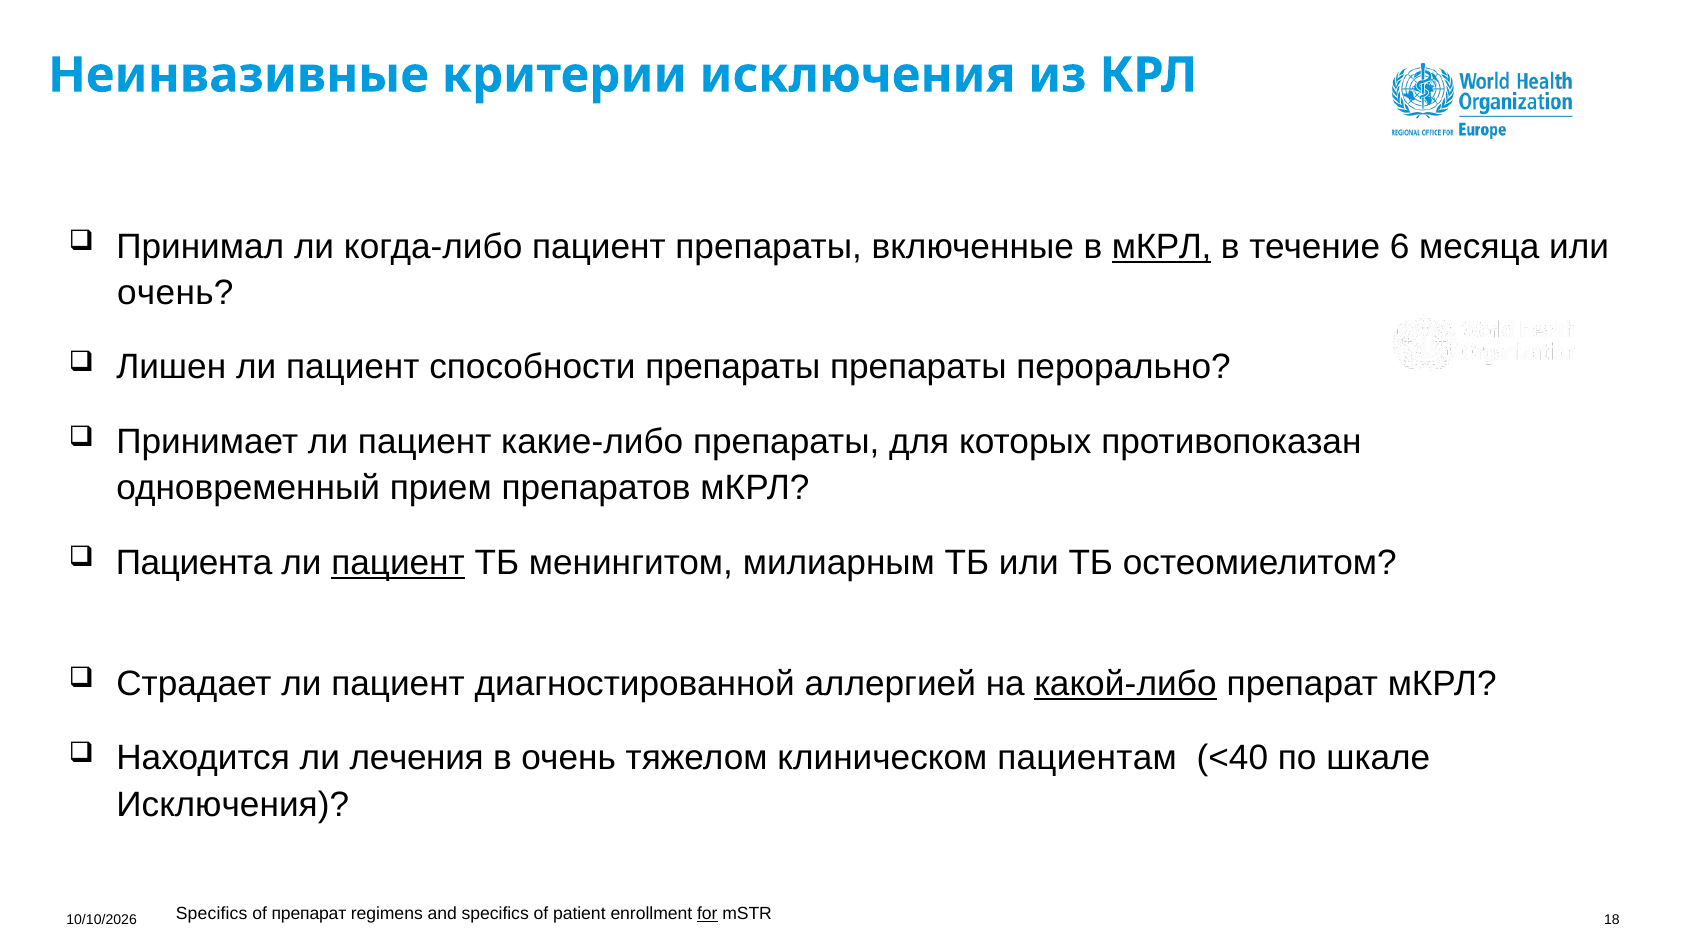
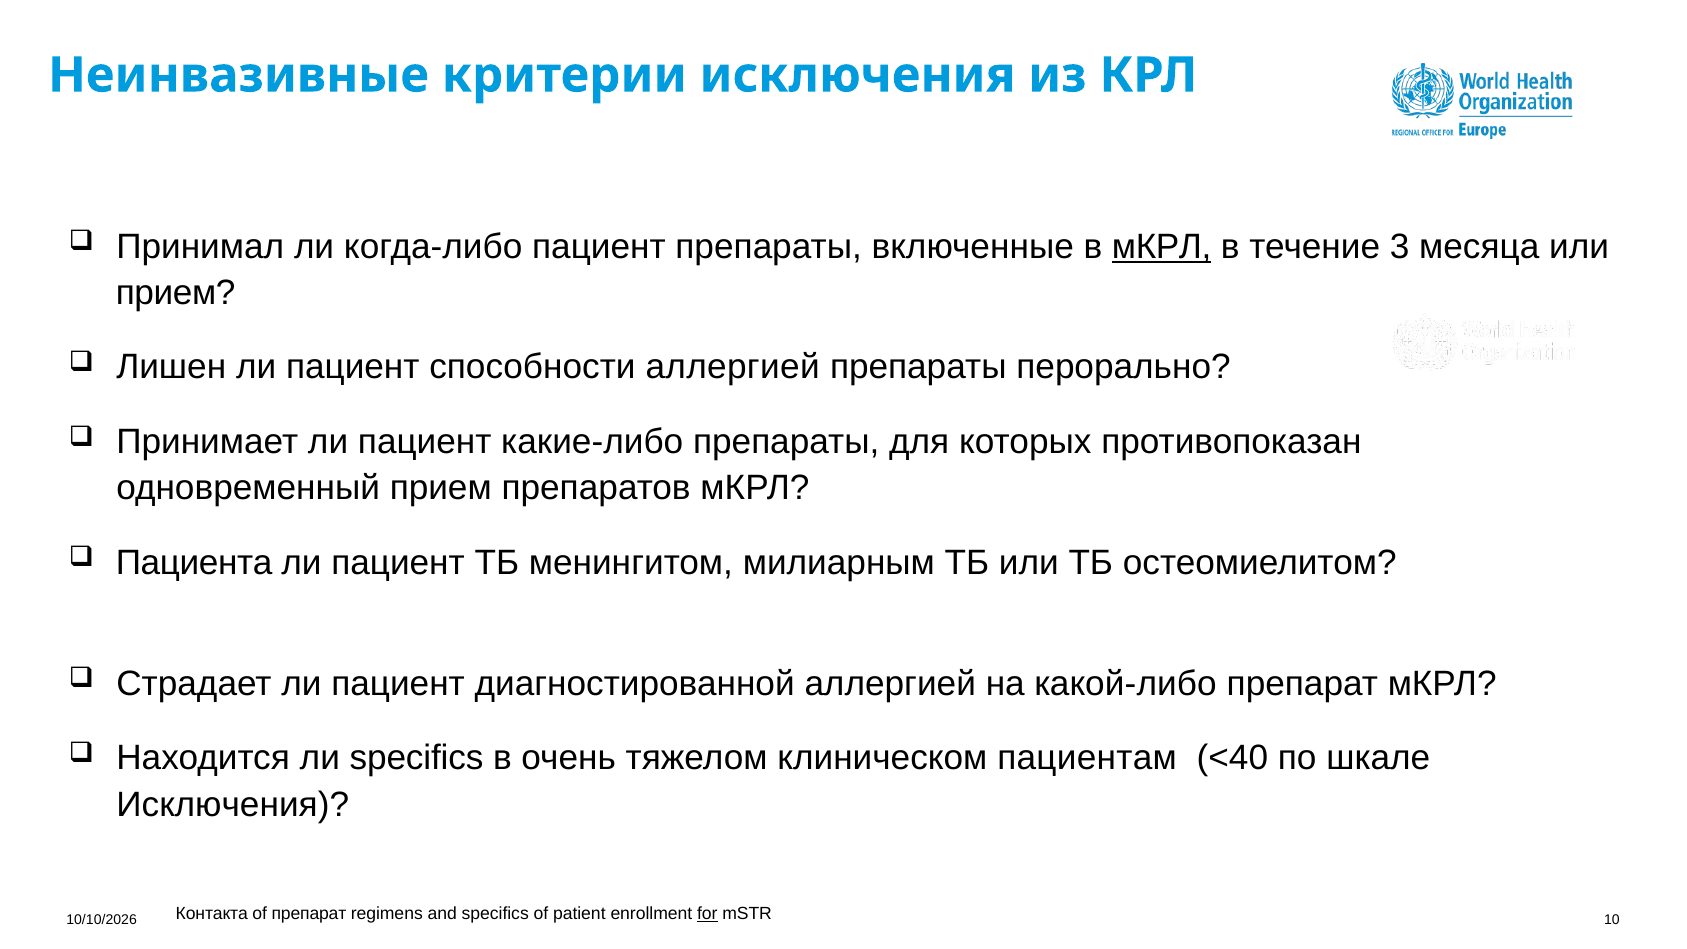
6: 6 -> 3
очень at (175, 293): очень -> прием
способности препараты: препараты -> аллергией
пациент at (398, 563) underline: present -> none
какой-либо underline: present -> none
ли лечения: лечения -> specifics
Specifics at (212, 914): Specifics -> Контакта
18: 18 -> 10
